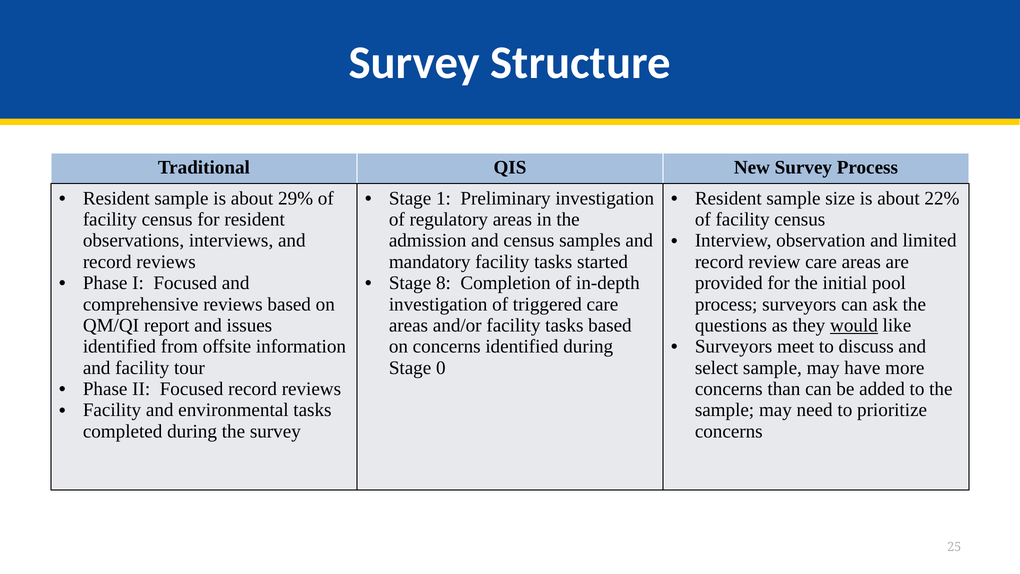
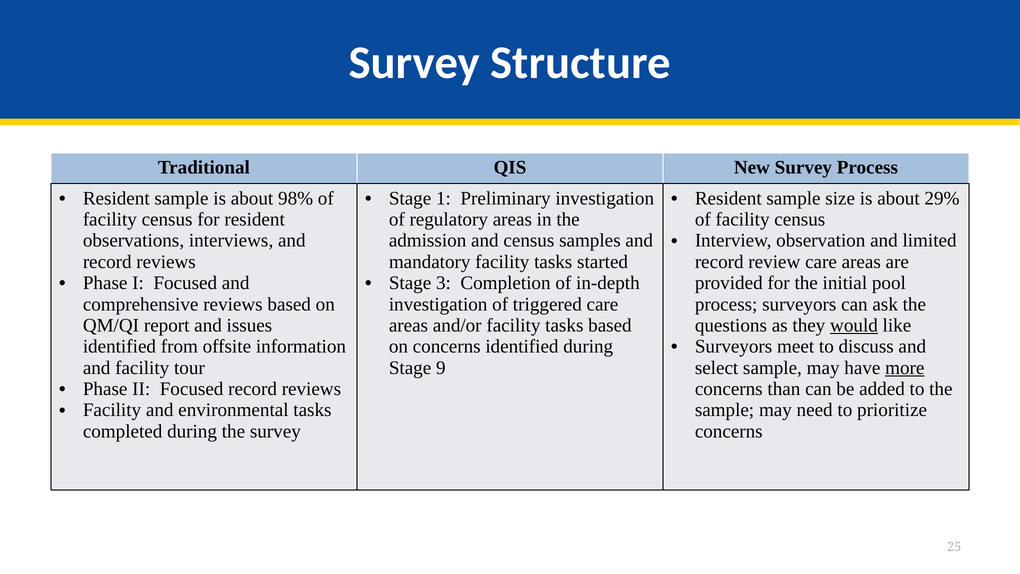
29%: 29% -> 98%
22%: 22% -> 29%
8: 8 -> 3
0: 0 -> 9
more underline: none -> present
